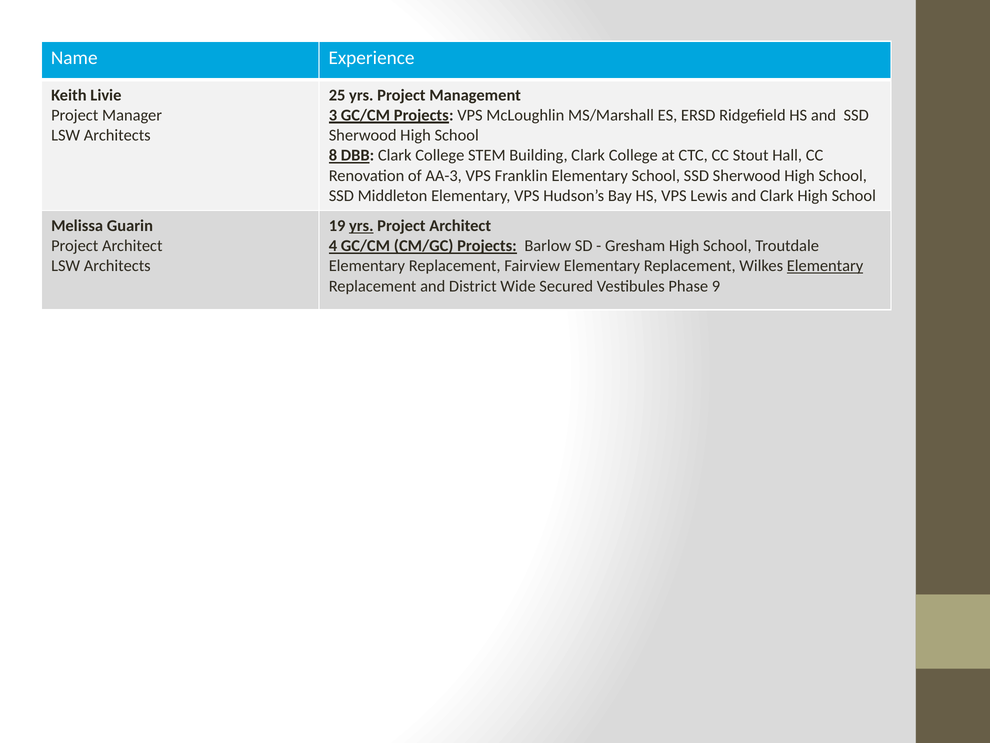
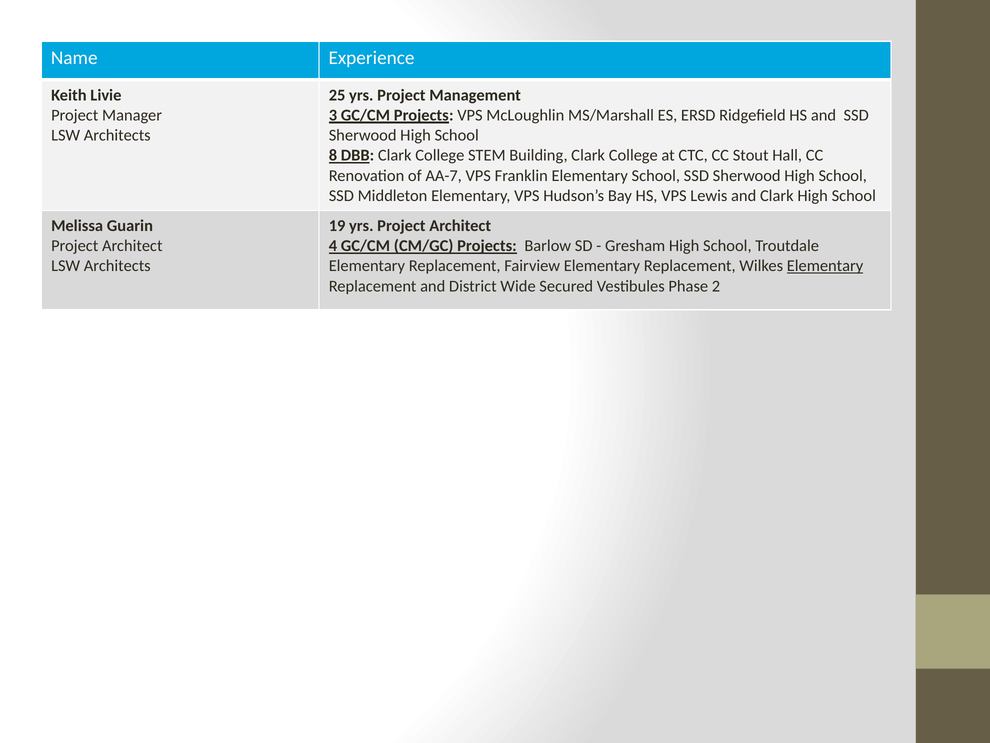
AA-3: AA-3 -> AA-7
yrs at (361, 226) underline: present -> none
9: 9 -> 2
